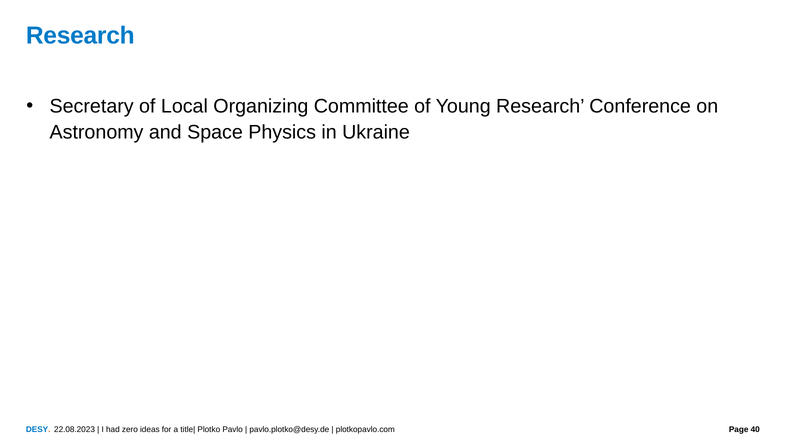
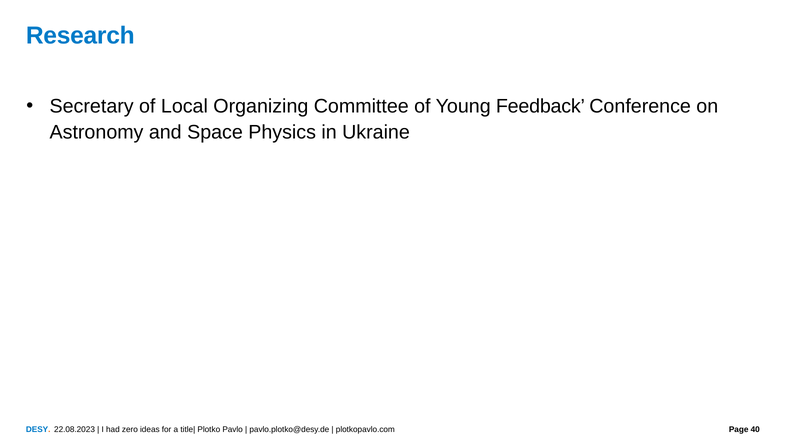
Young Research: Research -> Feedback
